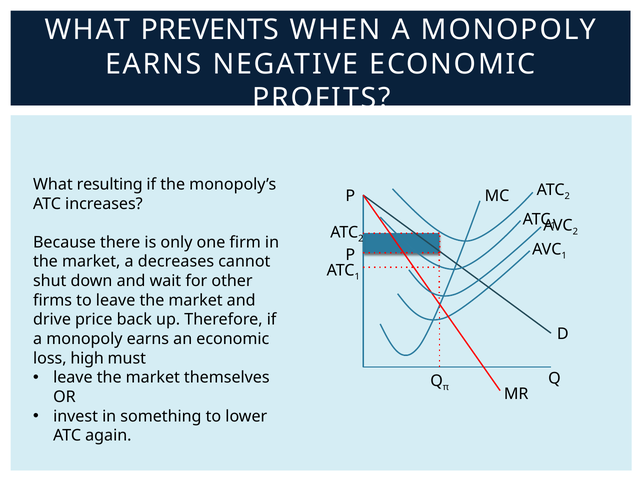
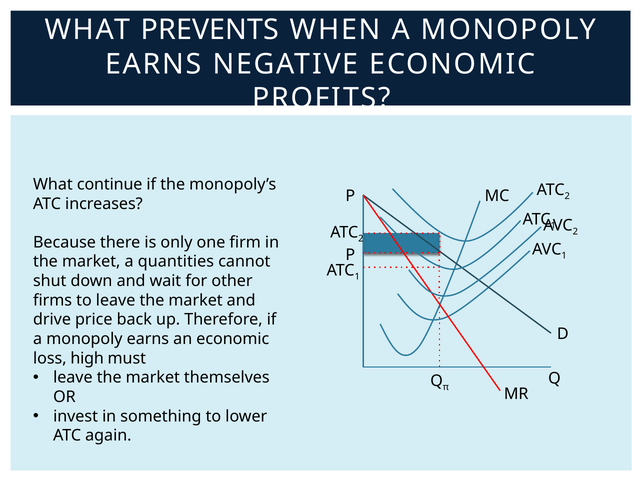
resulting: resulting -> continue
decreases: decreases -> quantities
